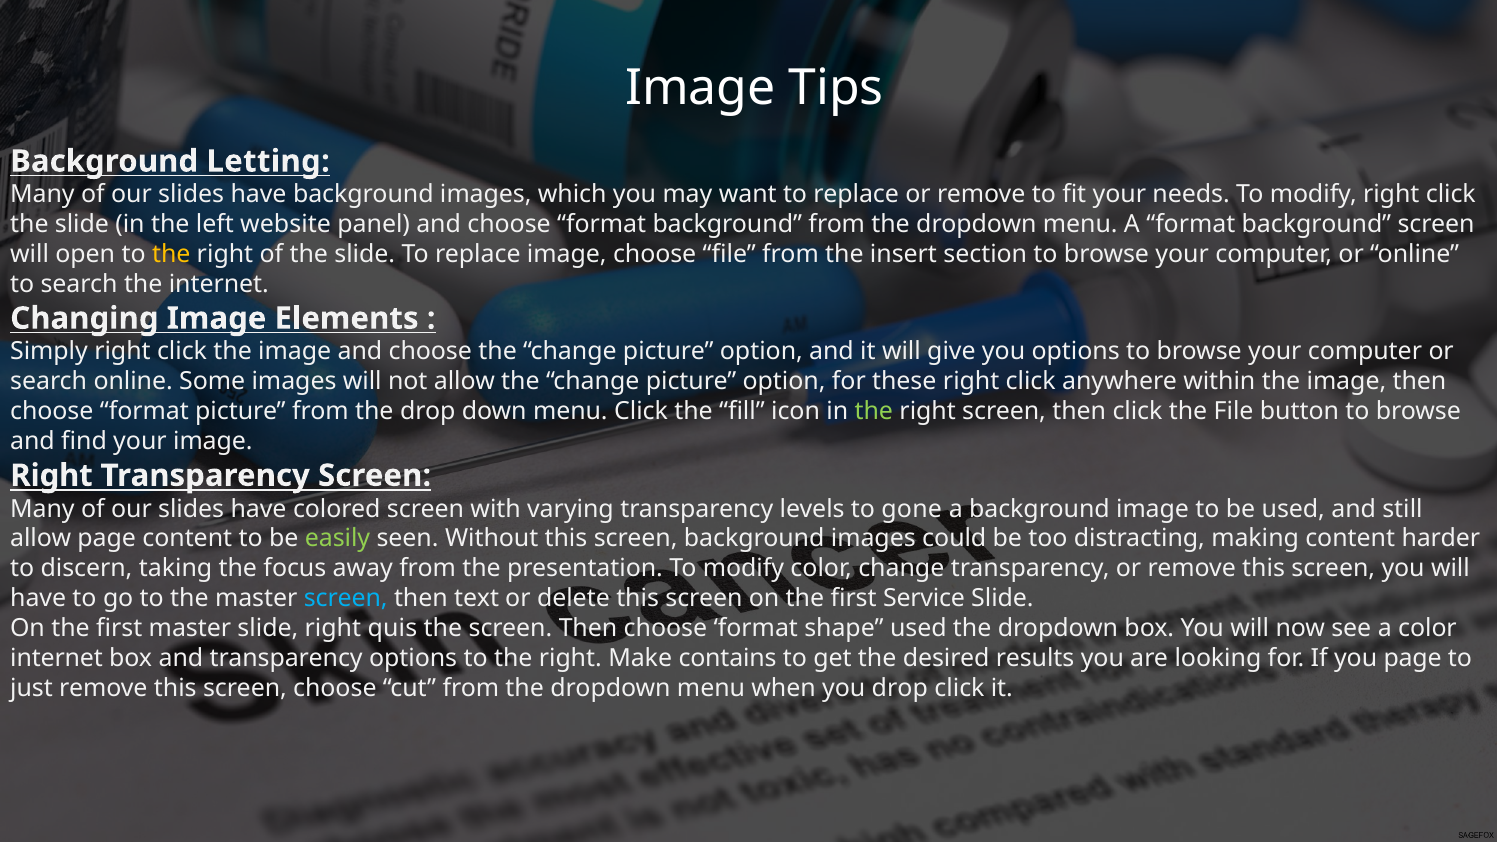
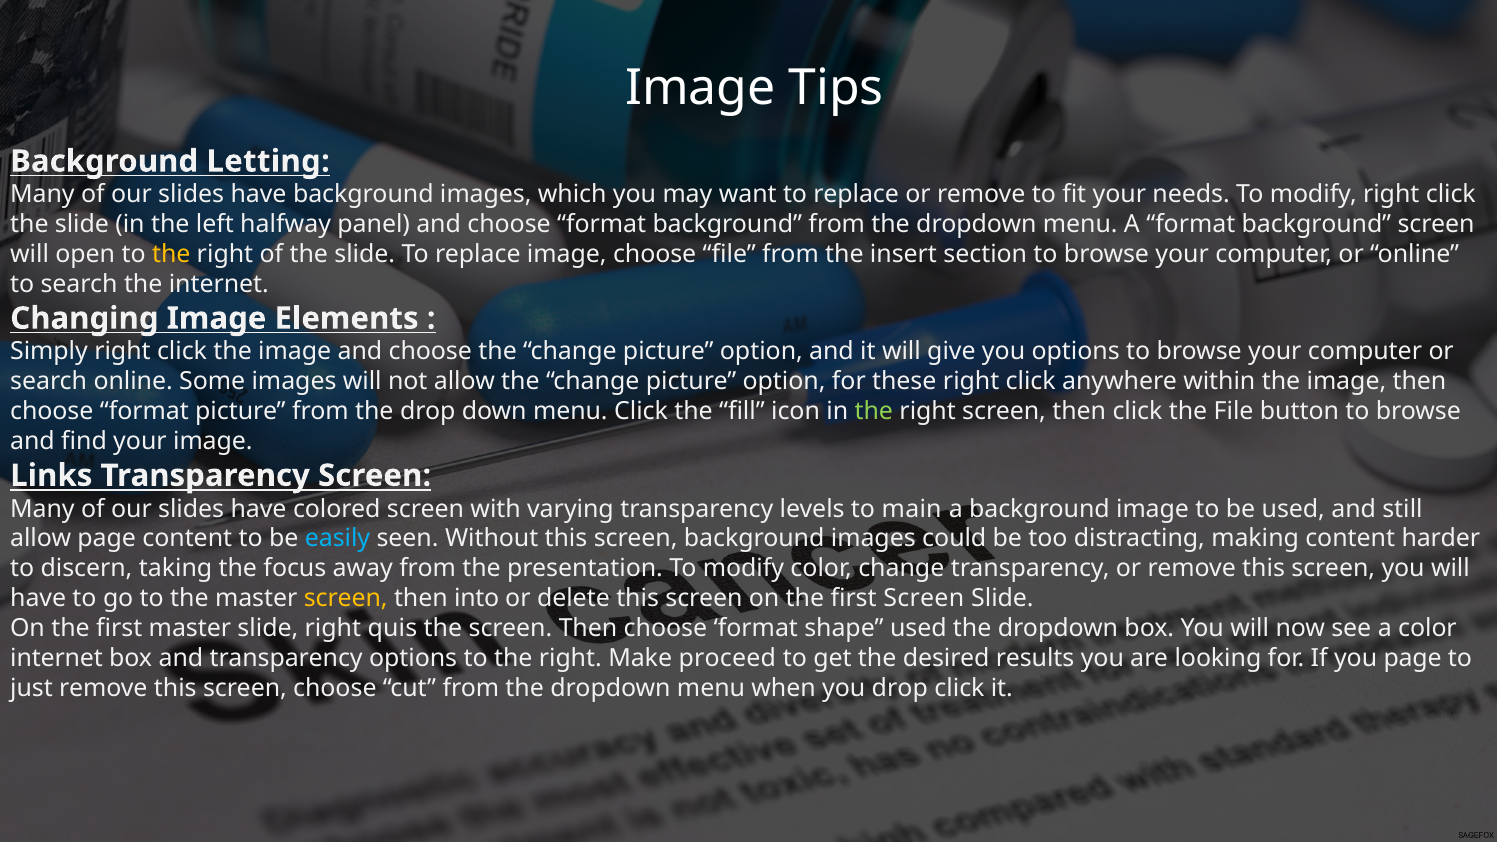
website: website -> halfway
Right at (51, 476): Right -> Links
gone: gone -> main
easily colour: light green -> light blue
screen at (346, 599) colour: light blue -> yellow
text: text -> into
first Service: Service -> Screen
contains: contains -> proceed
